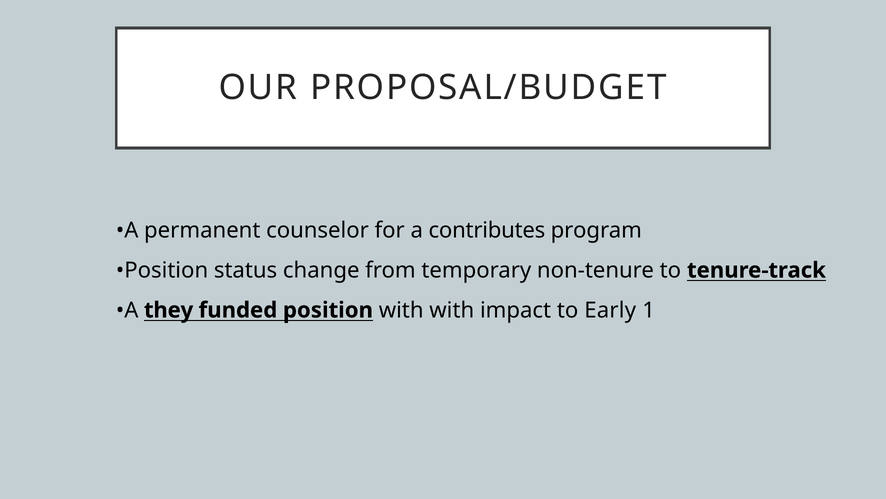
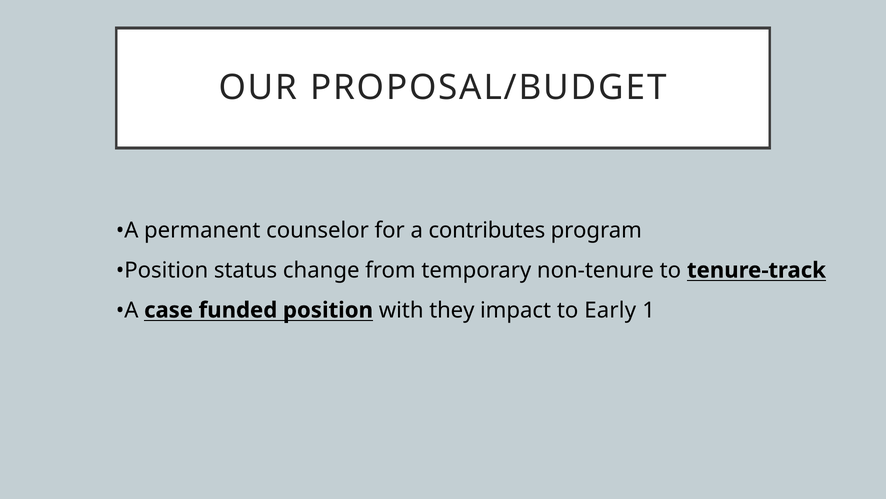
they: they -> case
with with: with -> they
